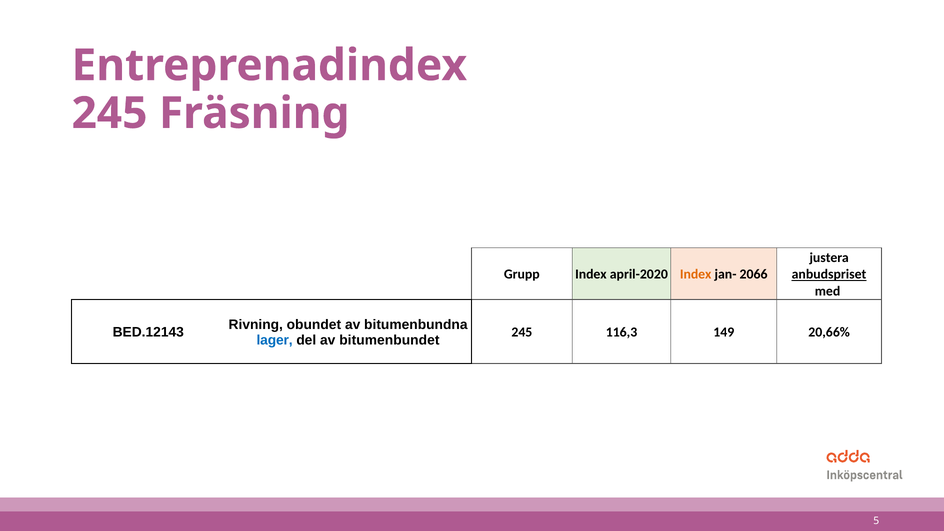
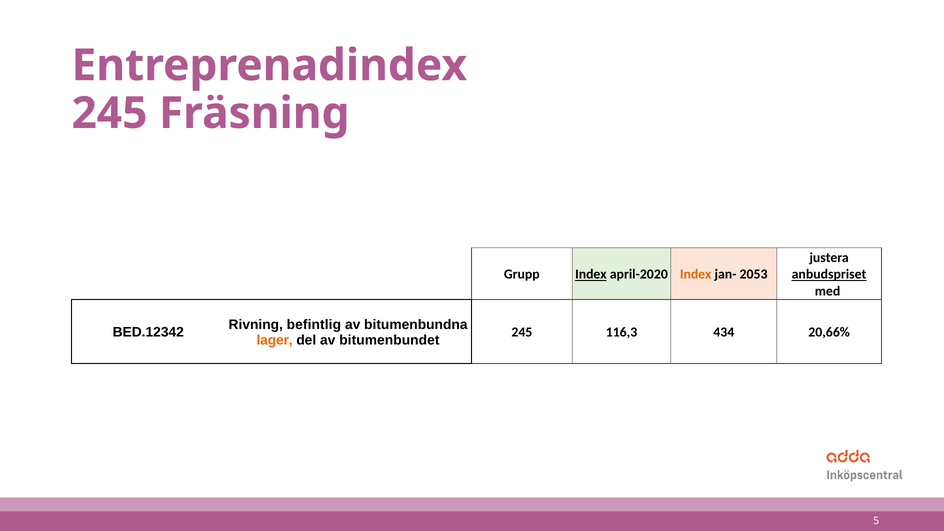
Index at (591, 274) underline: none -> present
2066: 2066 -> 2053
obundet: obundet -> befintlig
BED.12143: BED.12143 -> BED.12342
149: 149 -> 434
lager colour: blue -> orange
